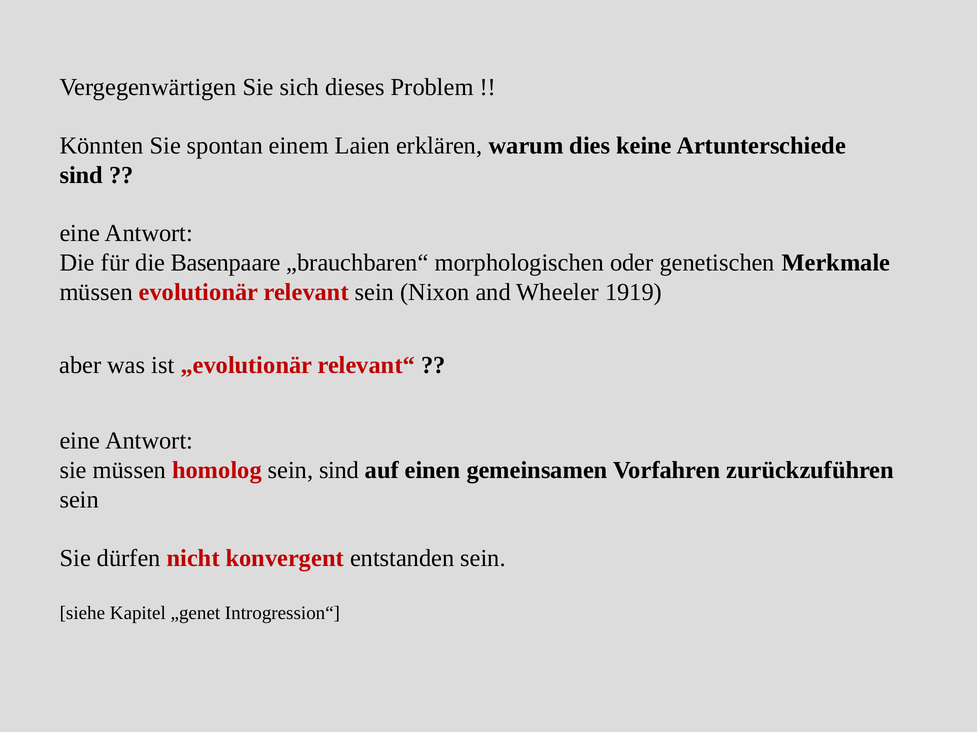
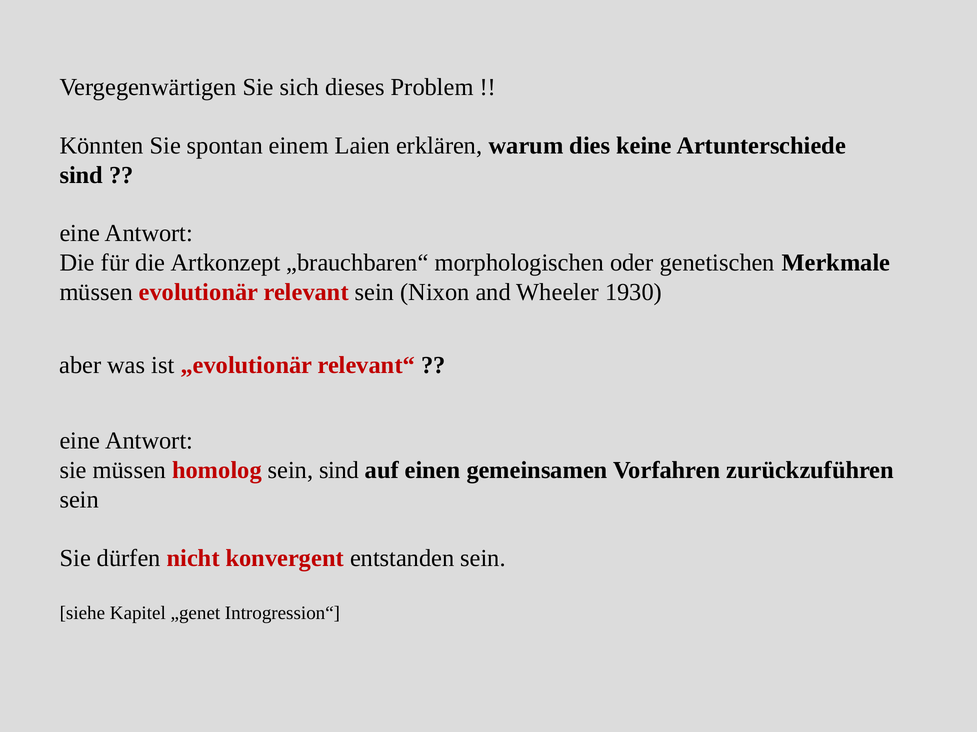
Basenpaare: Basenpaare -> Artkonzept
1919: 1919 -> 1930
